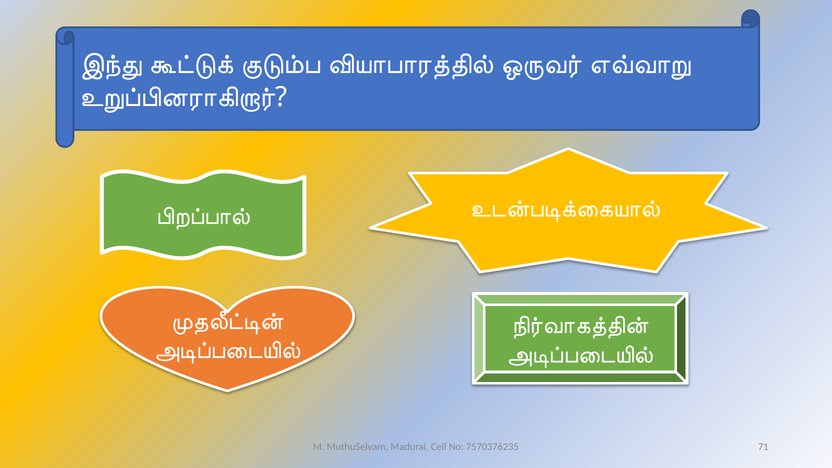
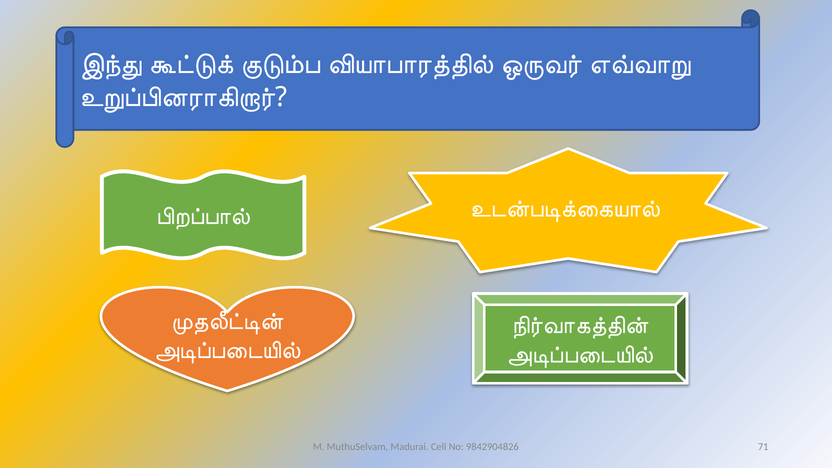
7570376235: 7570376235 -> 9842904826
